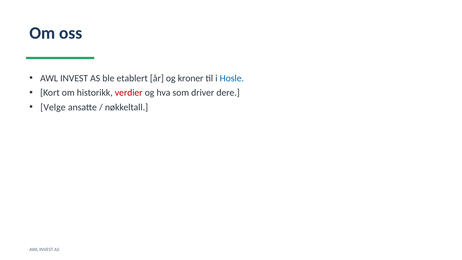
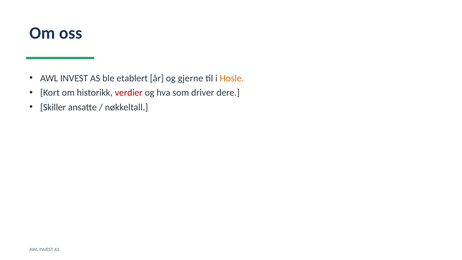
kroner: kroner -> gjerne
Hosle colour: blue -> orange
Velge: Velge -> Skiller
